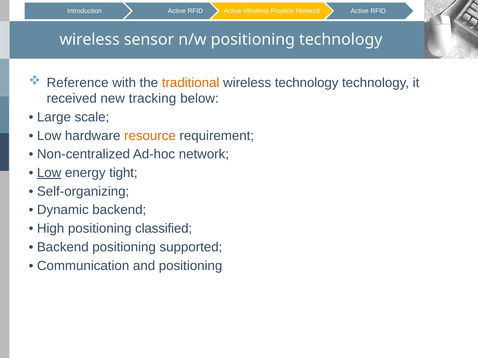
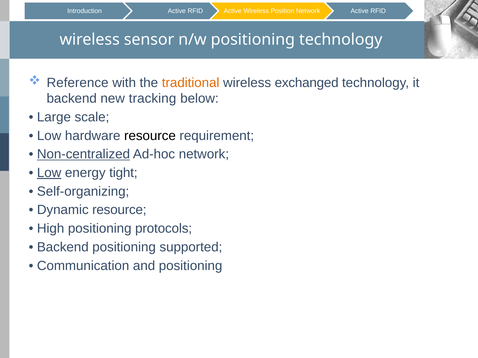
wireless technology: technology -> exchanged
received at (72, 99): received -> backend
resource at (150, 136) colour: orange -> black
Non-centralized underline: none -> present
Dynamic backend: backend -> resource
classified: classified -> protocols
